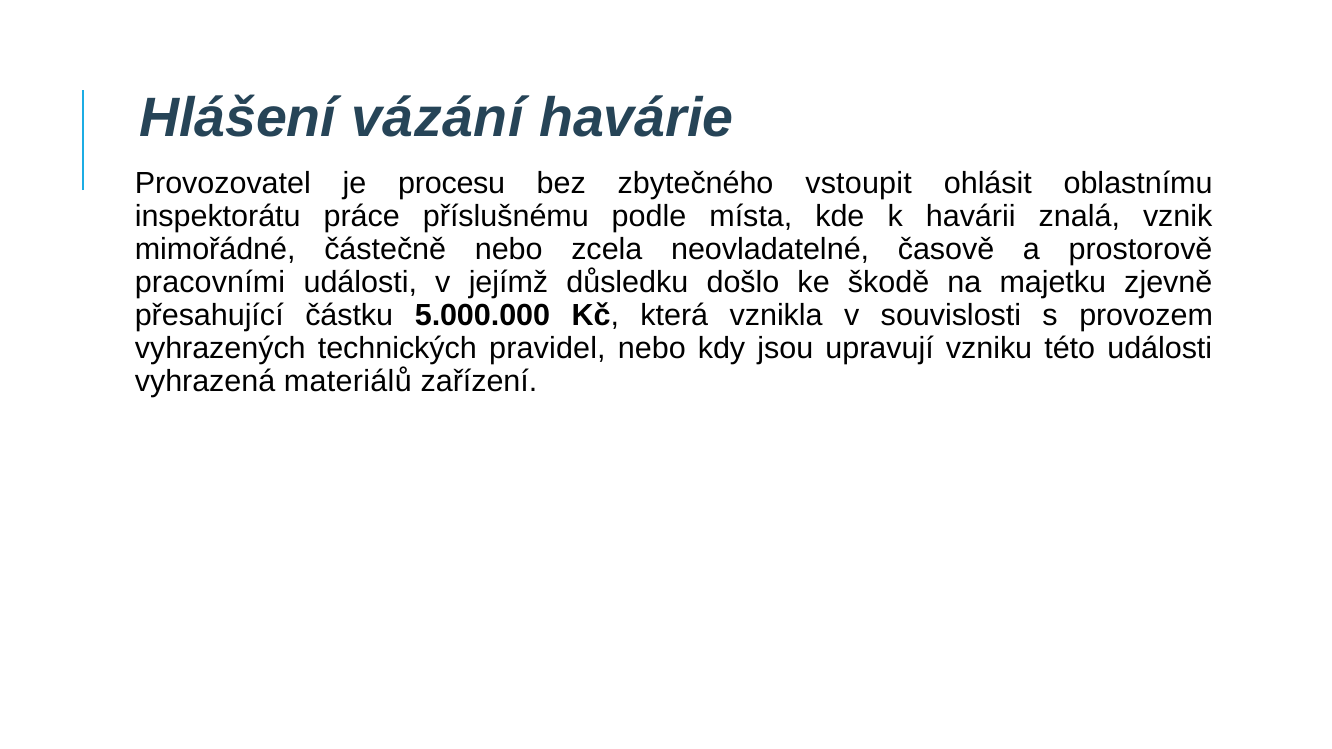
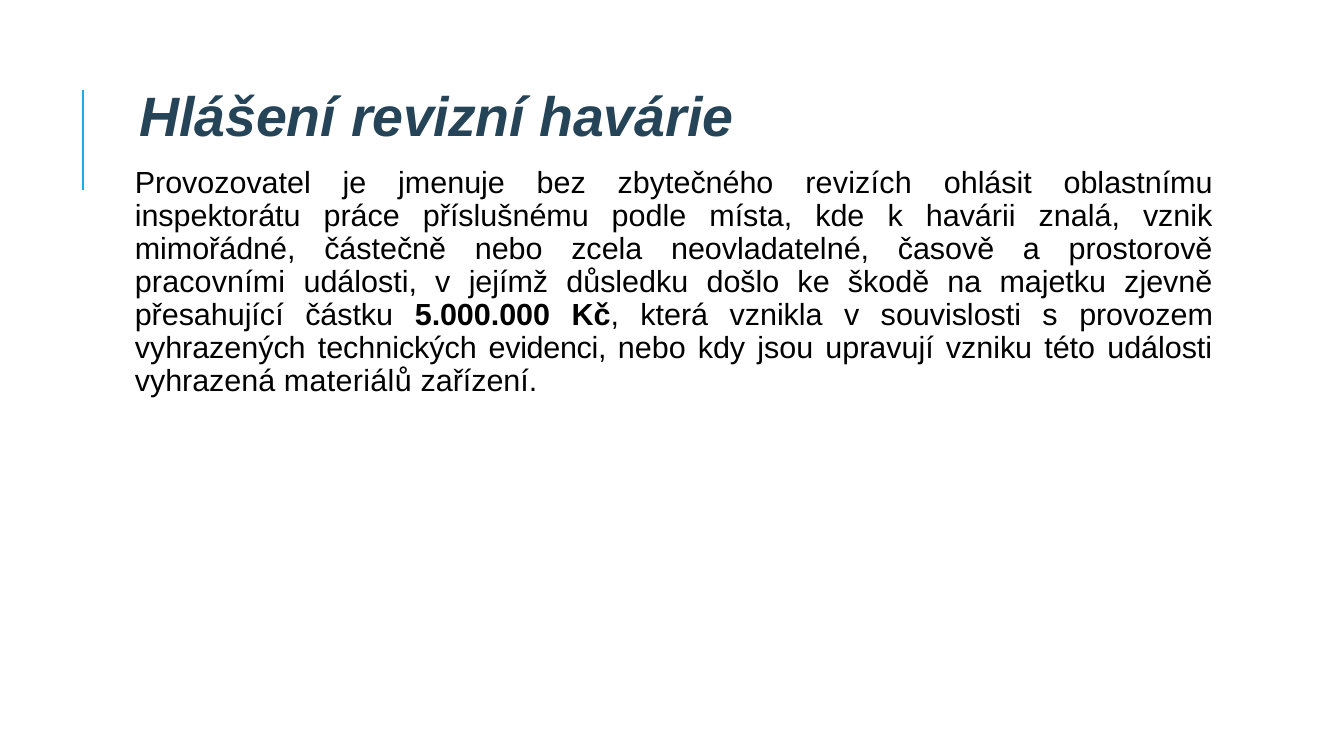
vázání: vázání -> revizní
procesu: procesu -> jmenuje
vstoupit: vstoupit -> revizích
pravidel: pravidel -> evidenci
